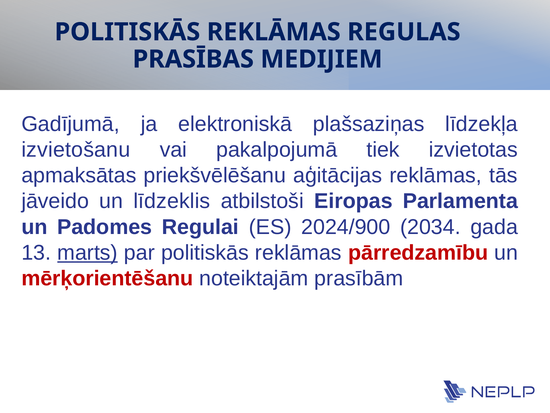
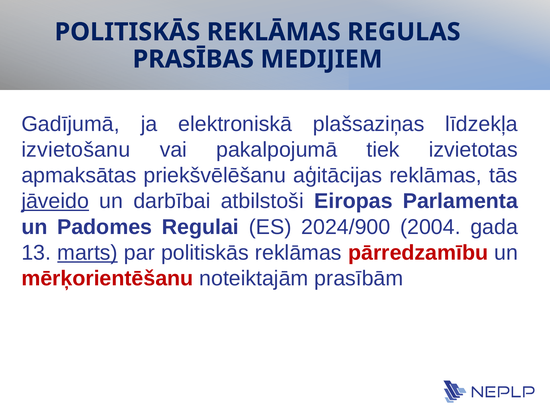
jāveido underline: none -> present
līdzeklis: līdzeklis -> darbībai
2034: 2034 -> 2004
